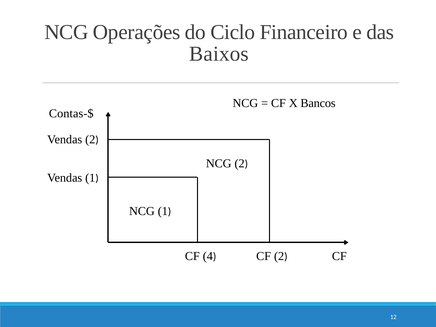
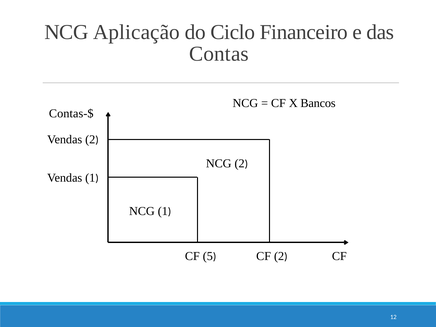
Operações: Operações -> Aplicação
Baixos: Baixos -> Contas
4: 4 -> 5
